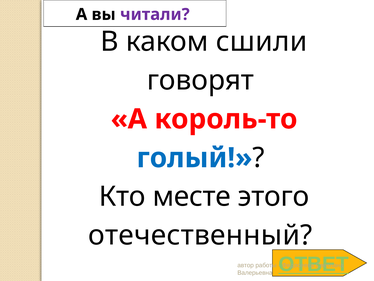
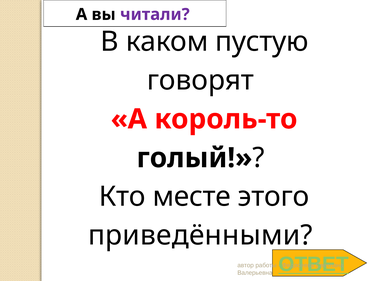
сшили: сшили -> пустую
голый colour: blue -> black
отечественный: отечественный -> приведёнными
